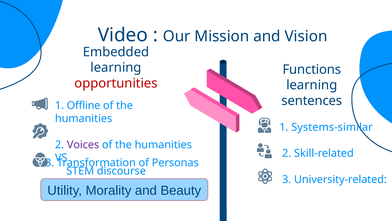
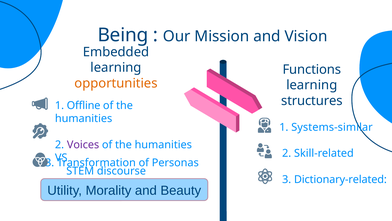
Video: Video -> Being
opportunities colour: red -> orange
sentences: sentences -> structures
University-related: University-related -> Dictionary-related
